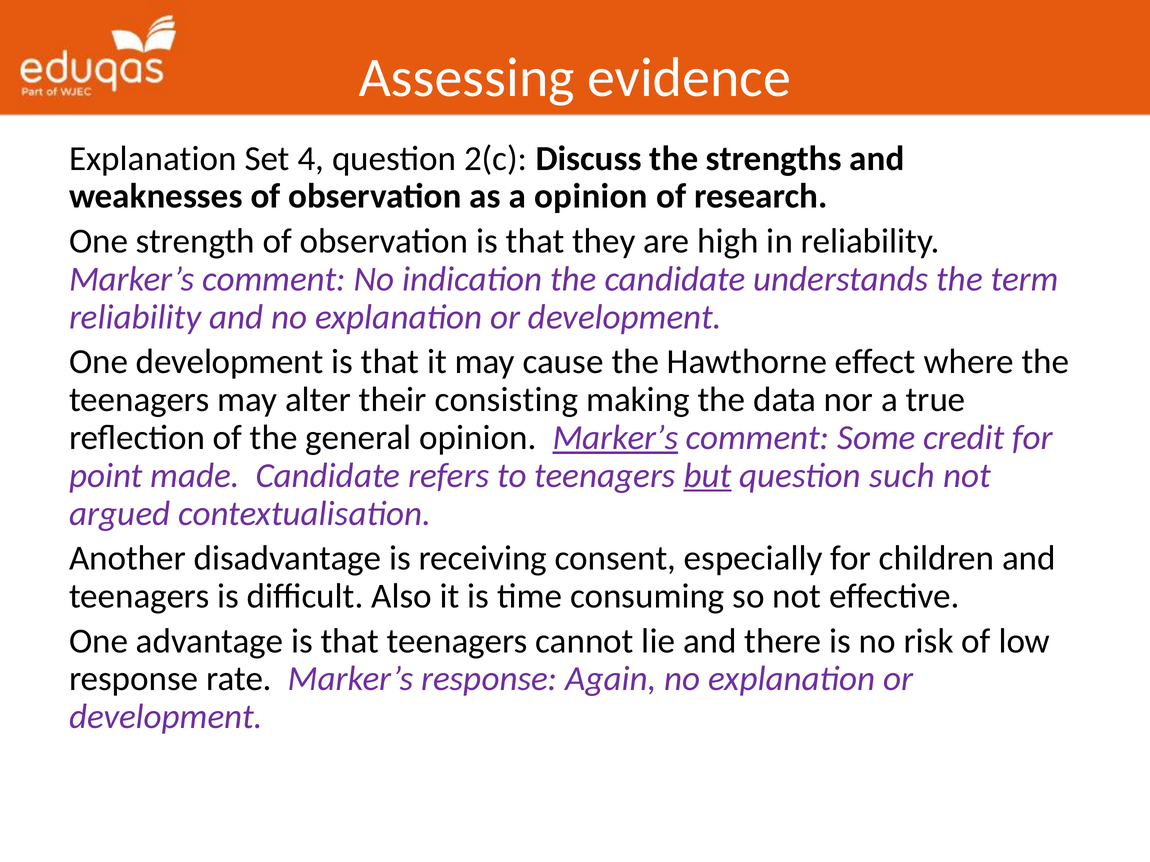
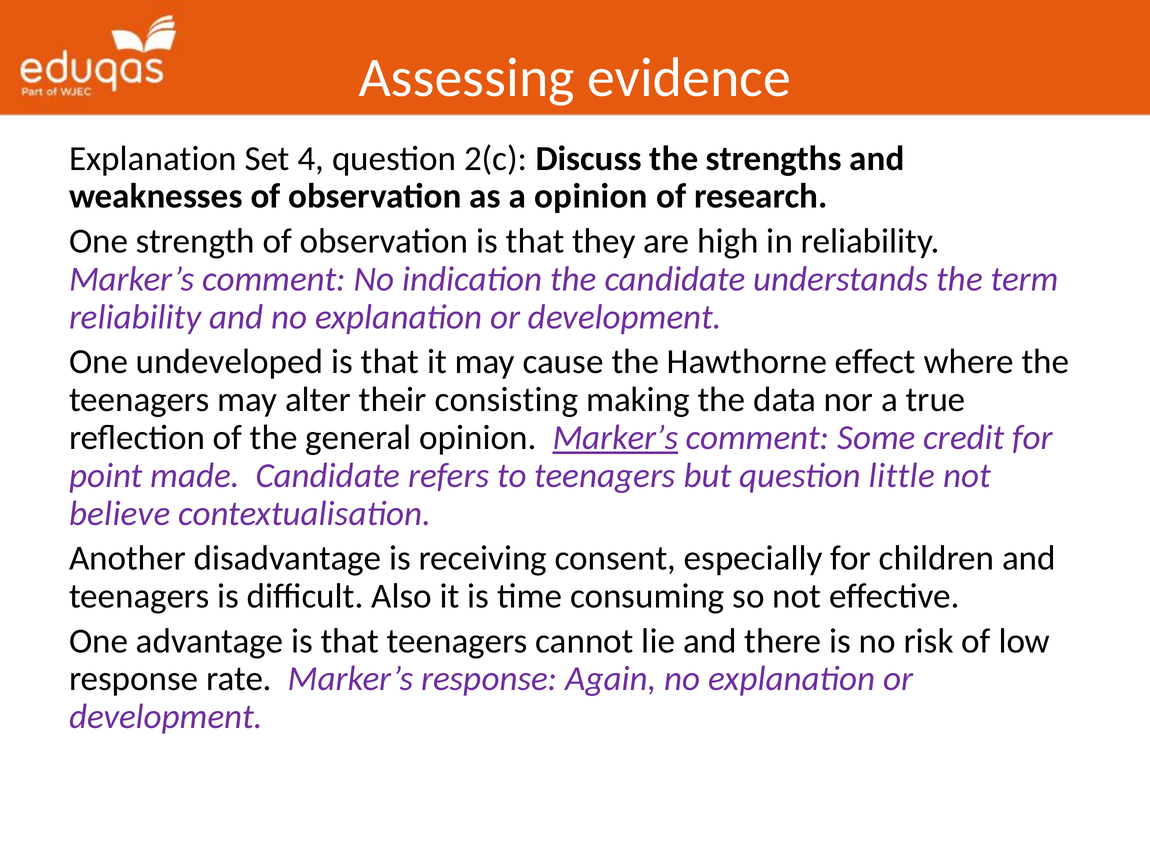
One development: development -> undeveloped
but underline: present -> none
such: such -> little
argued: argued -> believe
